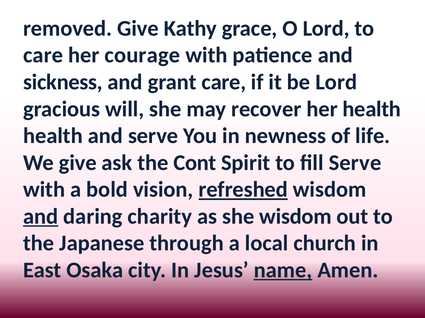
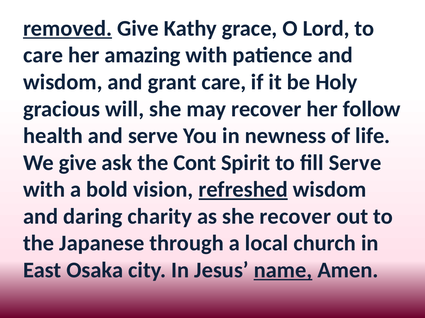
removed underline: none -> present
courage: courage -> amazing
sickness at (63, 82): sickness -> wisdom
be Lord: Lord -> Holy
her health: health -> follow
and at (41, 217) underline: present -> none
she wisdom: wisdom -> recover
